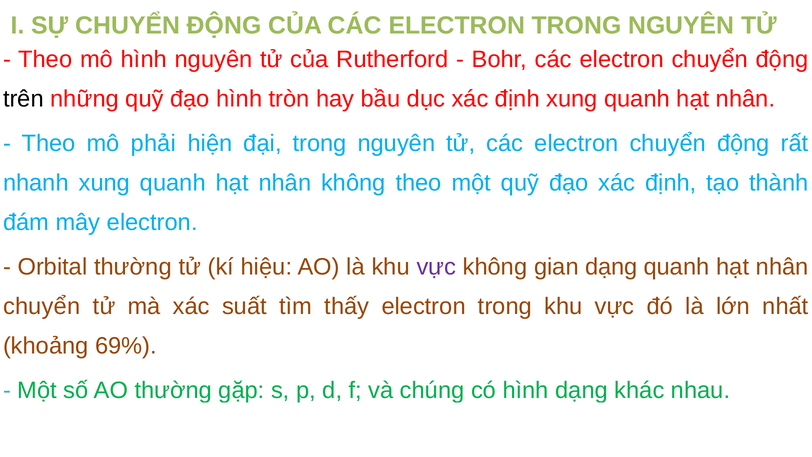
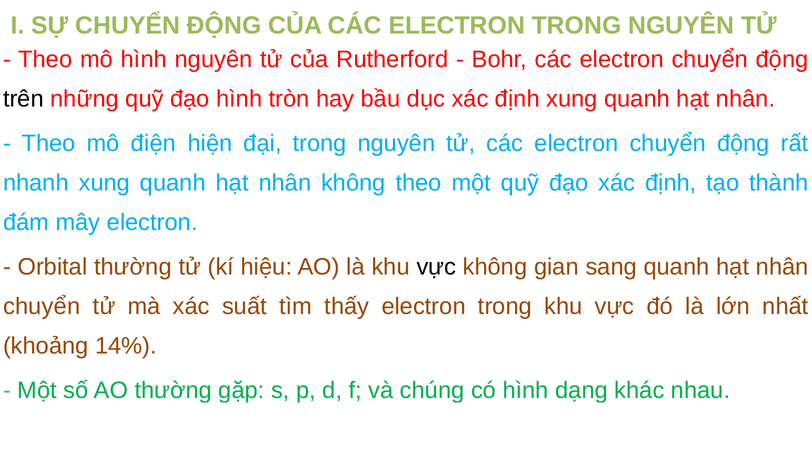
phải: phải -> điện
vực at (436, 267) colour: purple -> black
gian dạng: dạng -> sang
69%: 69% -> 14%
